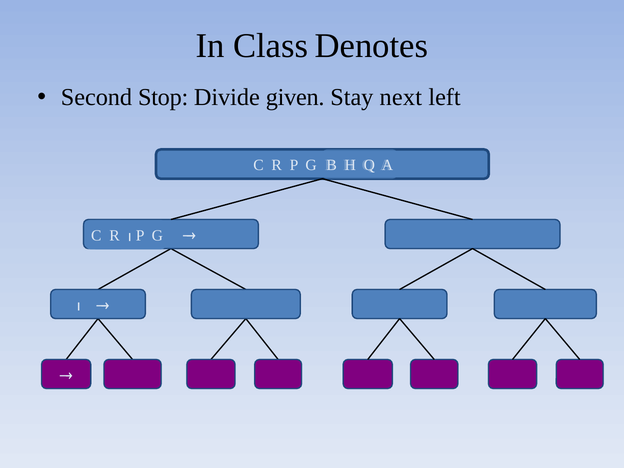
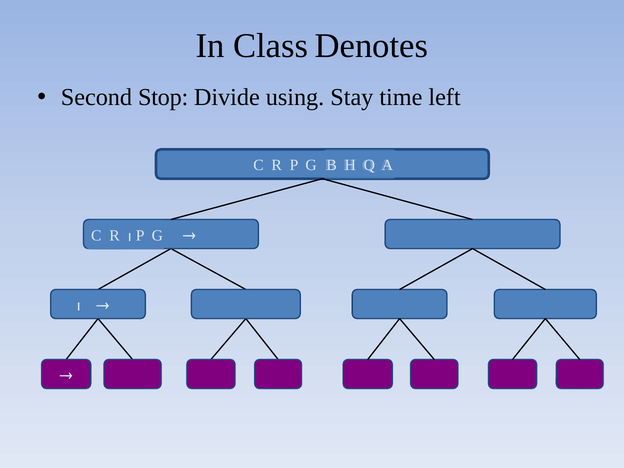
given: given -> using
next: next -> time
